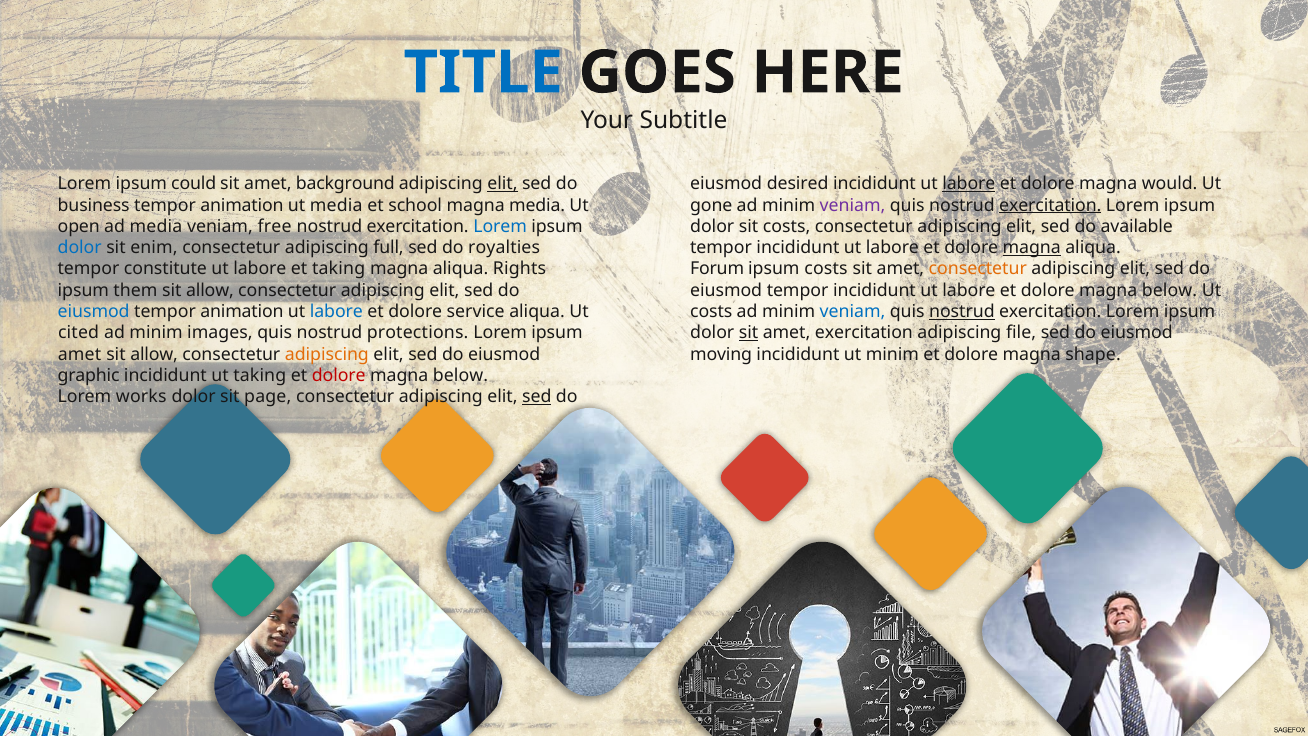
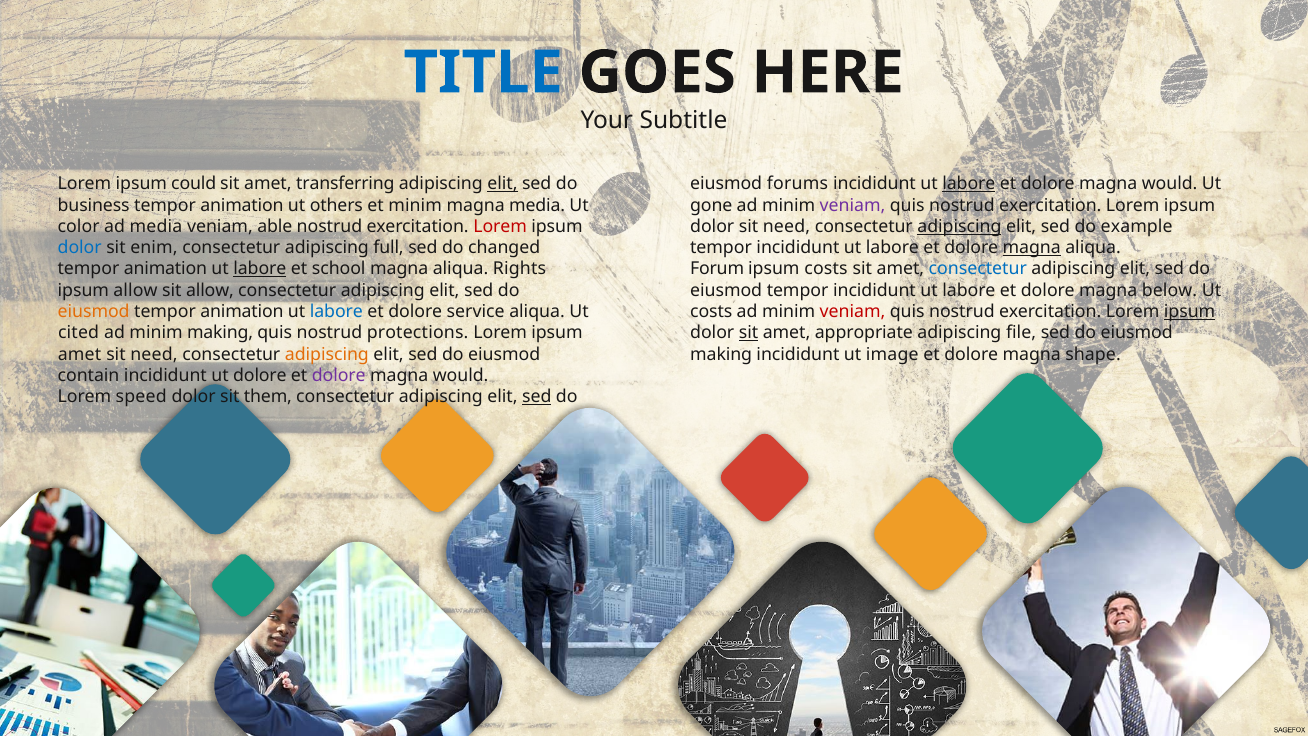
background: background -> transferring
desired: desired -> forums
ut media: media -> others
et school: school -> minim
exercitation at (1050, 205) underline: present -> none
open: open -> color
free: free -> able
Lorem at (500, 226) colour: blue -> red
dolor sit costs: costs -> need
adipiscing at (959, 226) underline: none -> present
available: available -> example
royalties: royalties -> changed
constitute at (165, 269): constitute -> animation
labore at (260, 269) underline: none -> present
et taking: taking -> school
consectetur at (978, 269) colour: orange -> blue
ipsum them: them -> allow
eiusmod at (94, 312) colour: blue -> orange
veniam at (853, 312) colour: blue -> red
nostrud at (962, 312) underline: present -> none
ipsum at (1190, 312) underline: none -> present
minim images: images -> making
amet exercitation: exercitation -> appropriate
allow at (154, 354): allow -> need
moving at (721, 354): moving -> making
ut minim: minim -> image
graphic: graphic -> contain
ut taking: taking -> dolore
dolore at (339, 375) colour: red -> purple
below at (461, 375): below -> would
works: works -> speed
page: page -> them
